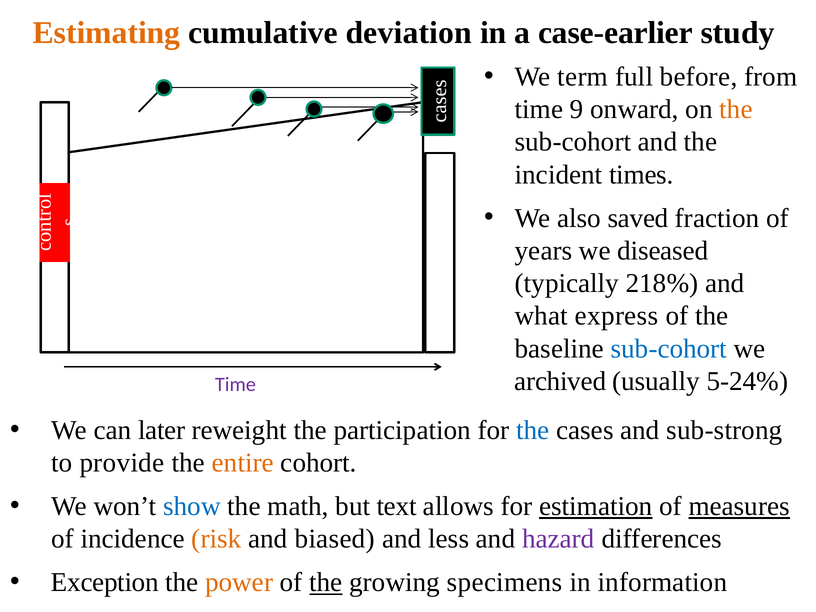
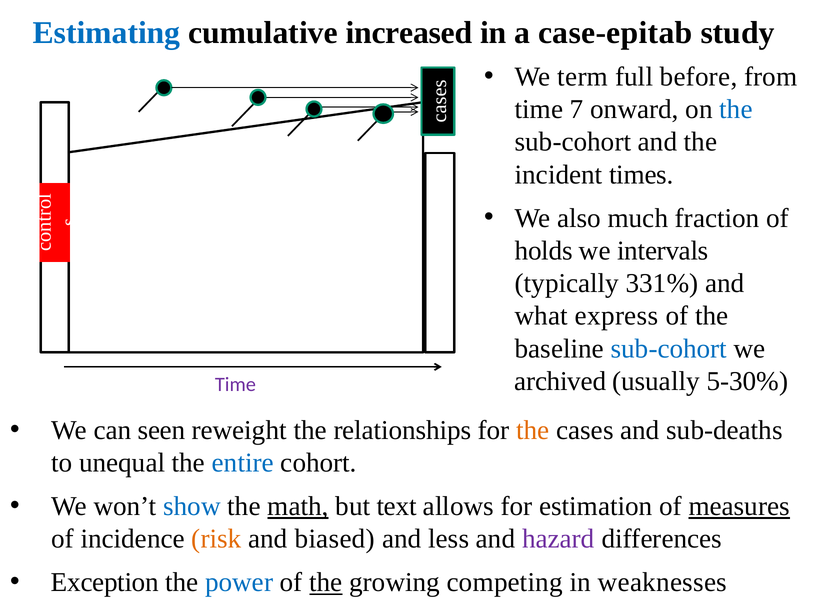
Estimating colour: orange -> blue
deviation: deviation -> increased
case-earlier: case-earlier -> case-epitab
9: 9 -> 7
the at (736, 109) colour: orange -> blue
saved: saved -> much
years: years -> holds
diseased: diseased -> intervals
218%: 218% -> 331%
5-24%: 5-24% -> 5-30%
later: later -> seen
participation: participation -> relationships
the at (533, 430) colour: blue -> orange
sub-strong: sub-strong -> sub-deaths
provide: provide -> unequal
entire colour: orange -> blue
math underline: none -> present
estimation underline: present -> none
power colour: orange -> blue
specimens: specimens -> competing
information: information -> weaknesses
